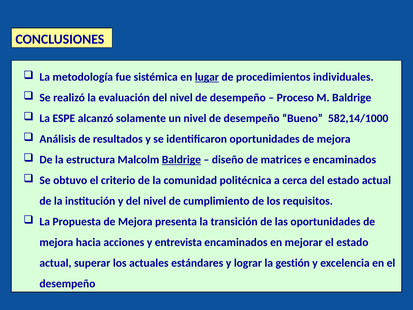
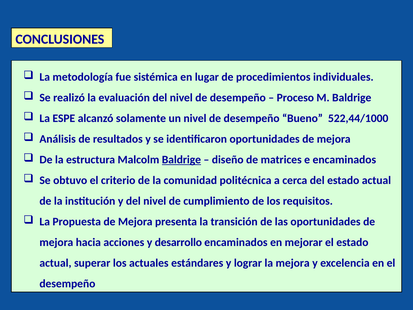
lugar underline: present -> none
582,14/1000: 582,14/1000 -> 522,44/1000
entrevista: entrevista -> desarrollo
la gestión: gestión -> mejora
